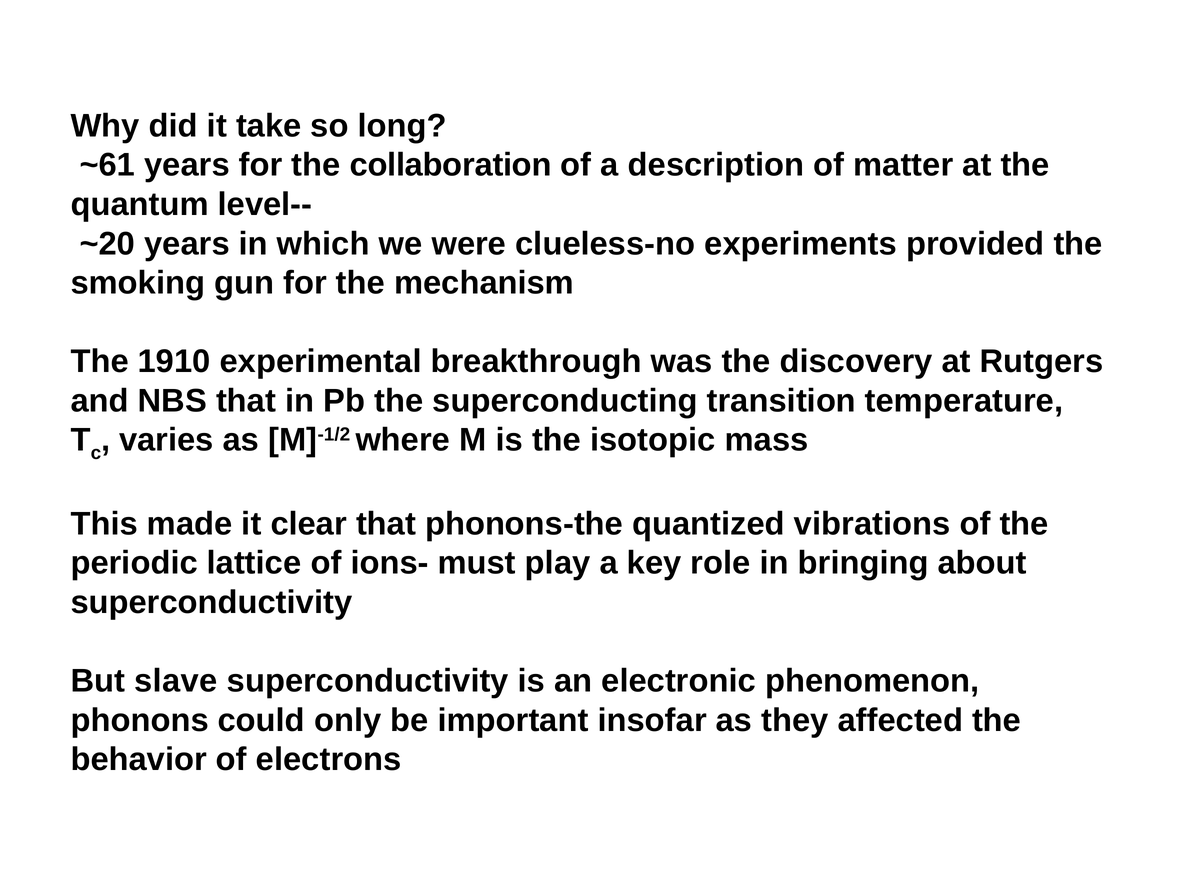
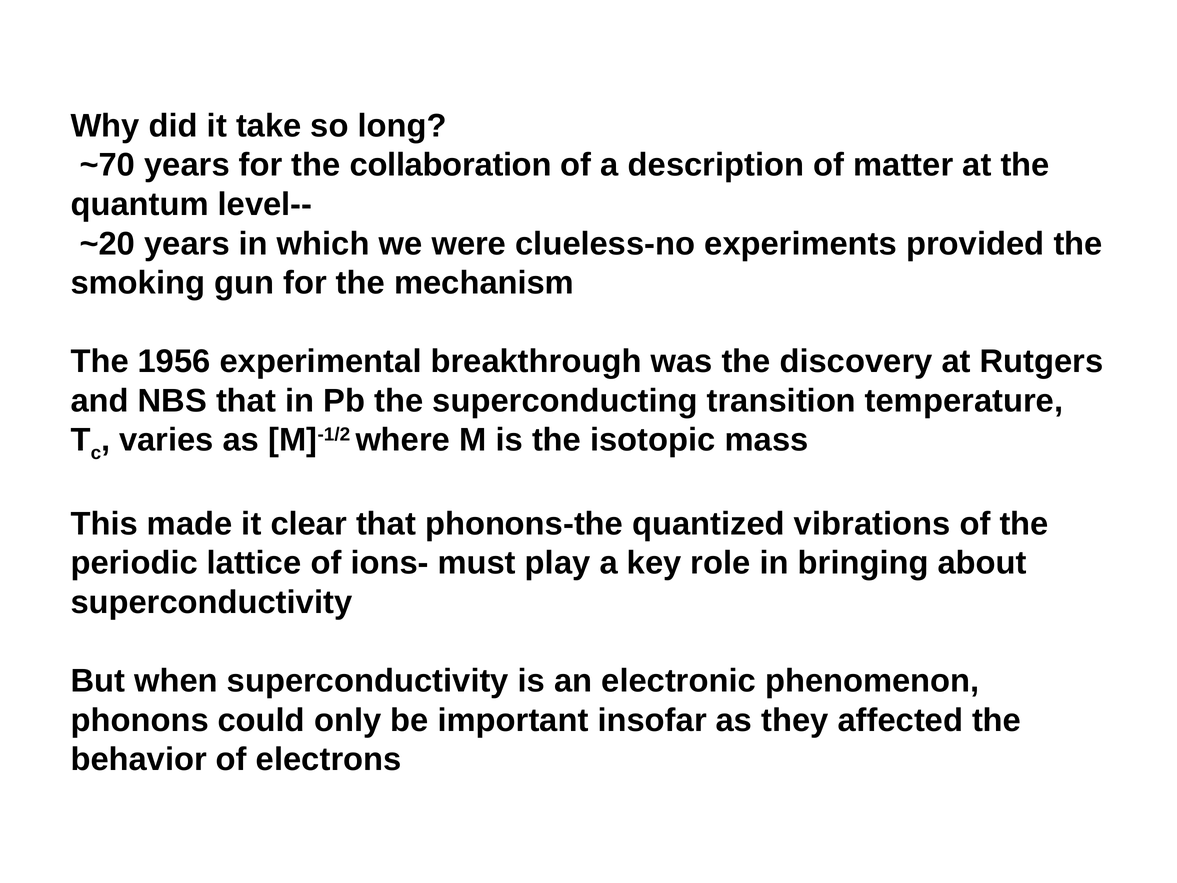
~61: ~61 -> ~70
1910: 1910 -> 1956
slave: slave -> when
